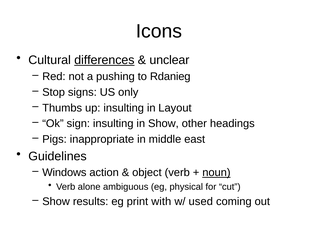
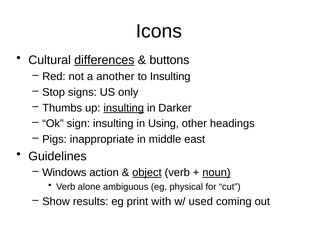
unclear: unclear -> buttons
pushing: pushing -> another
to Rdanieg: Rdanieg -> Insulting
insulting at (124, 108) underline: none -> present
Layout: Layout -> Darker
in Show: Show -> Using
object underline: none -> present
